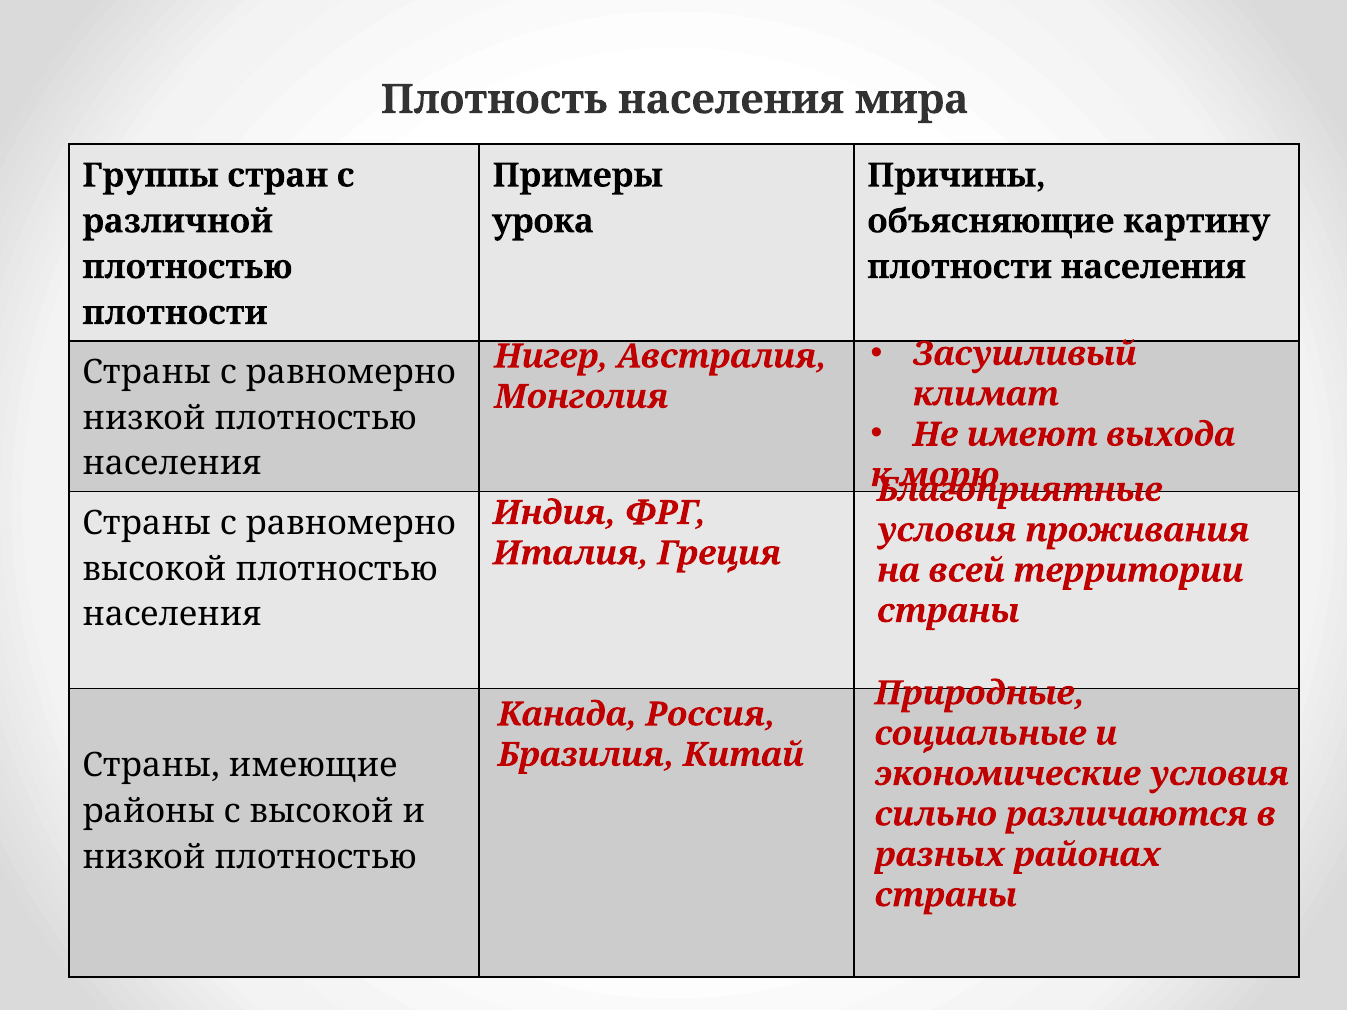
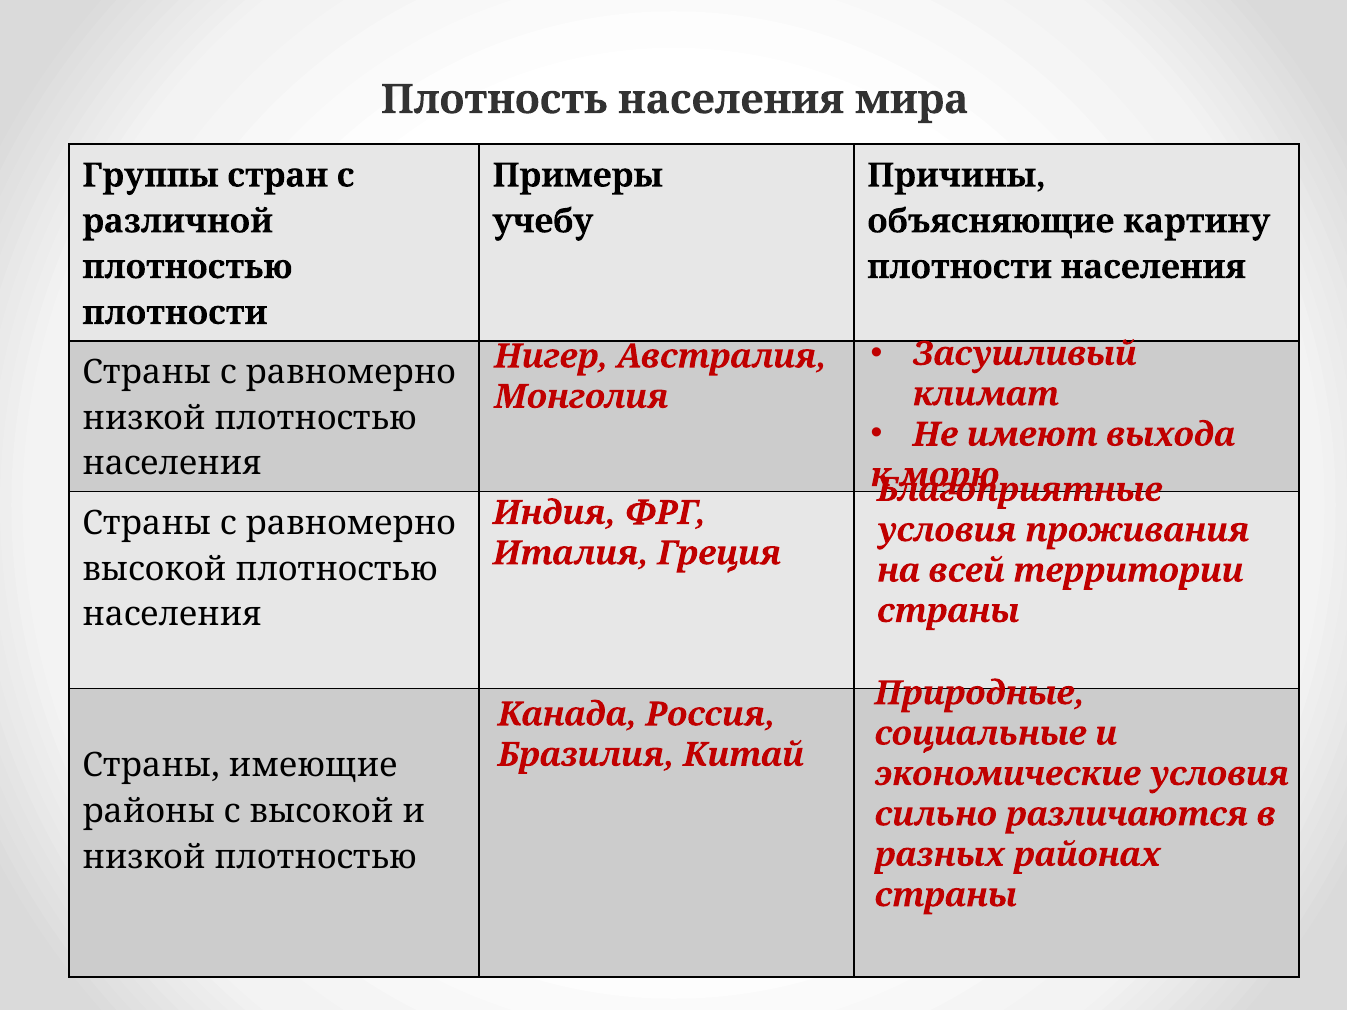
урока: урока -> учебу
